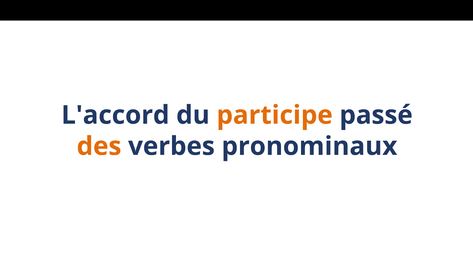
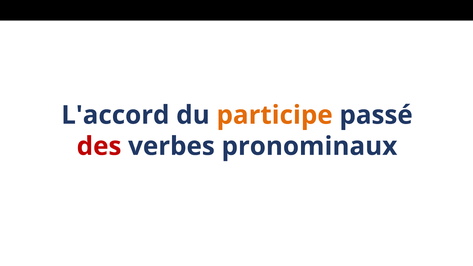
des colour: orange -> red
